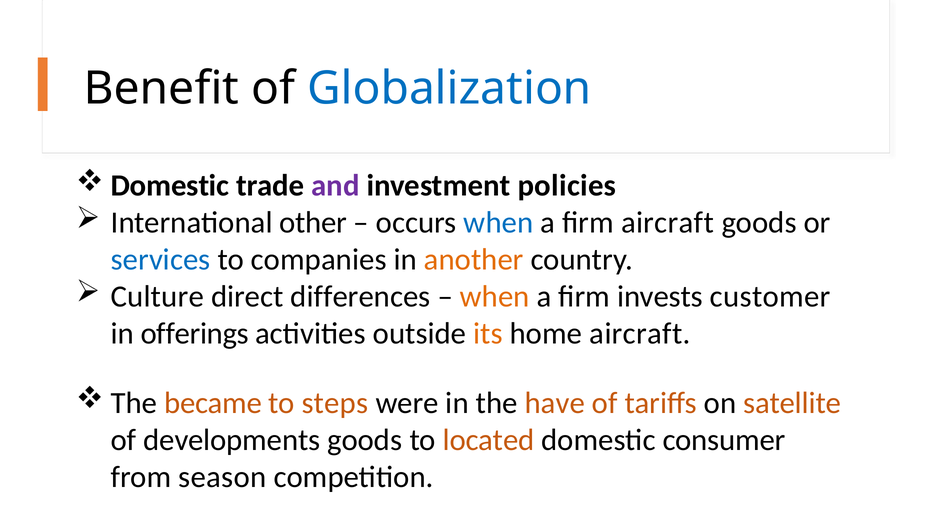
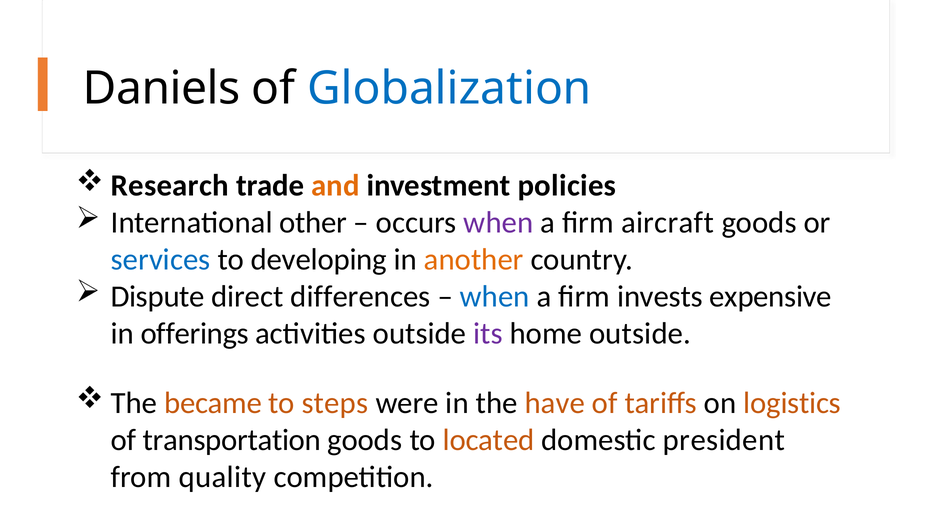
Benefit: Benefit -> Daniels
Domestic at (170, 186): Domestic -> Research
and colour: purple -> orange
when at (498, 223) colour: blue -> purple
companies: companies -> developing
Culture: Culture -> Dispute
when at (495, 297) colour: orange -> blue
customer: customer -> expensive
its colour: orange -> purple
home aircraft: aircraft -> outside
satellite: satellite -> logistics
developments: developments -> transportation
consumer: consumer -> president
season: season -> quality
